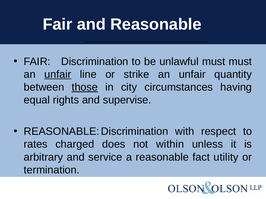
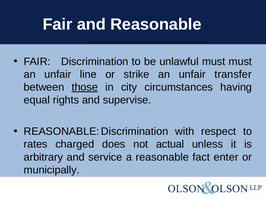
unfair at (58, 75) underline: present -> none
quantity: quantity -> transfer
within: within -> actual
utility: utility -> enter
termination: termination -> municipally
